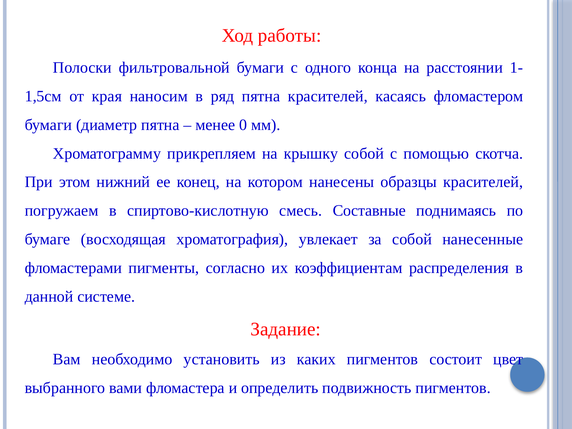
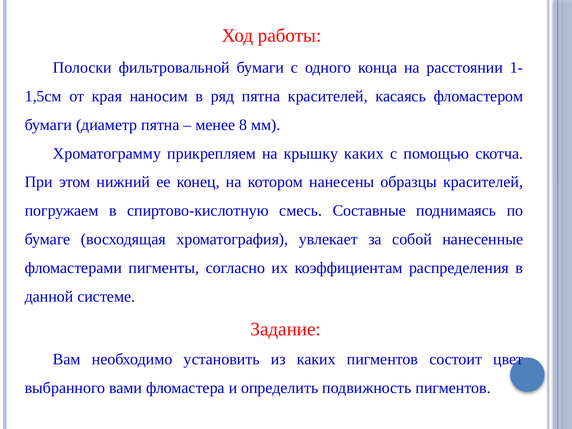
0: 0 -> 8
крышку собой: собой -> каких
